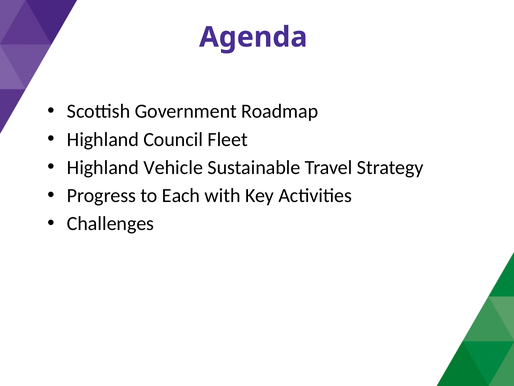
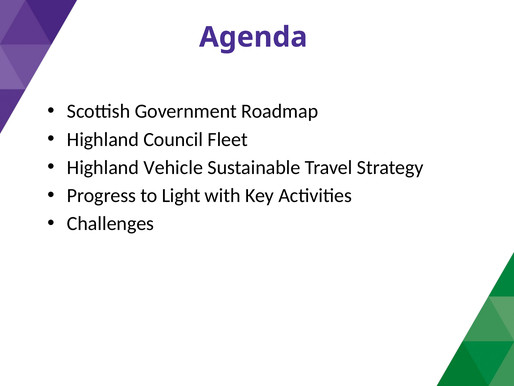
Each: Each -> Light
